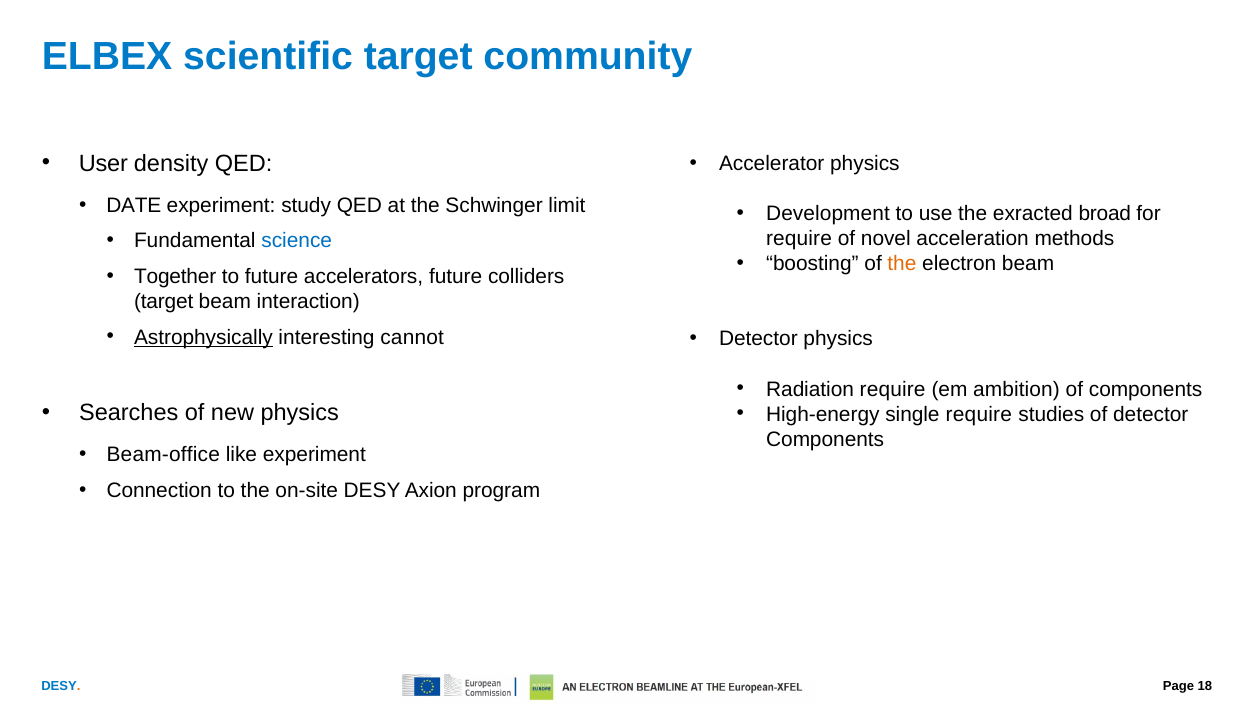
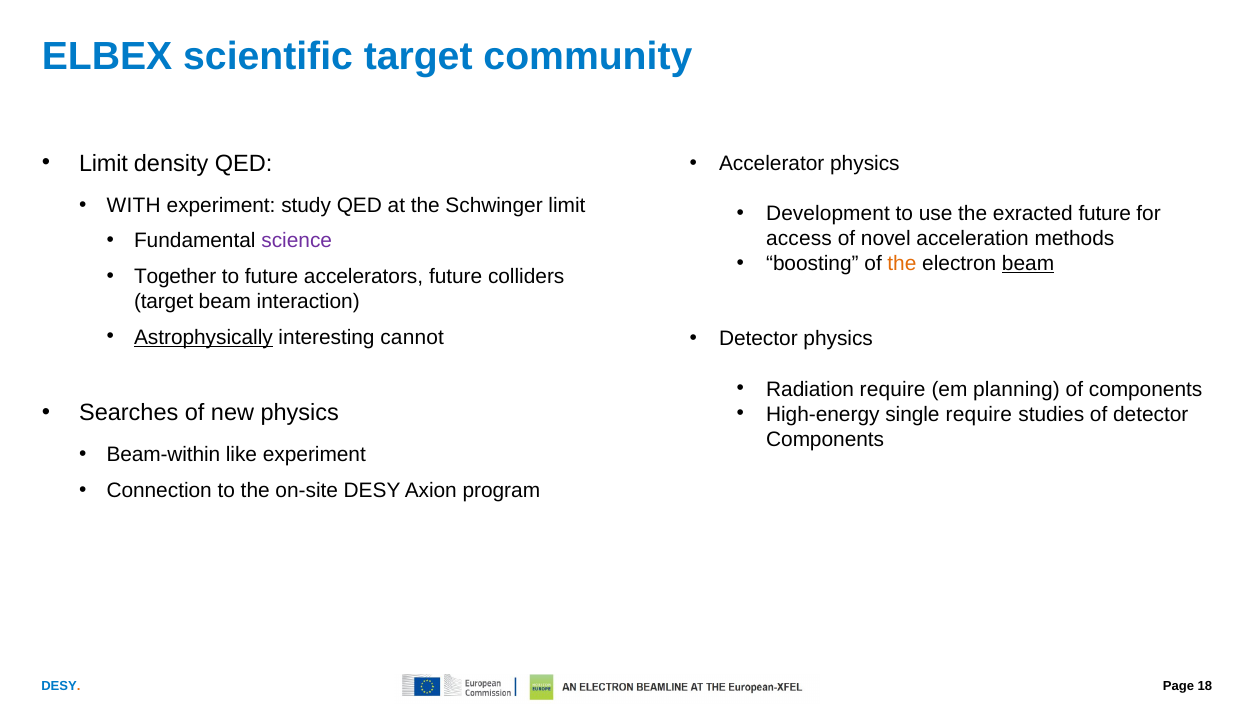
User at (103, 163): User -> Limit
DATE: DATE -> WITH
exracted broad: broad -> future
require at (799, 238): require -> access
science colour: blue -> purple
beam at (1028, 264) underline: none -> present
ambition: ambition -> planning
Beam-office: Beam-office -> Beam-within
